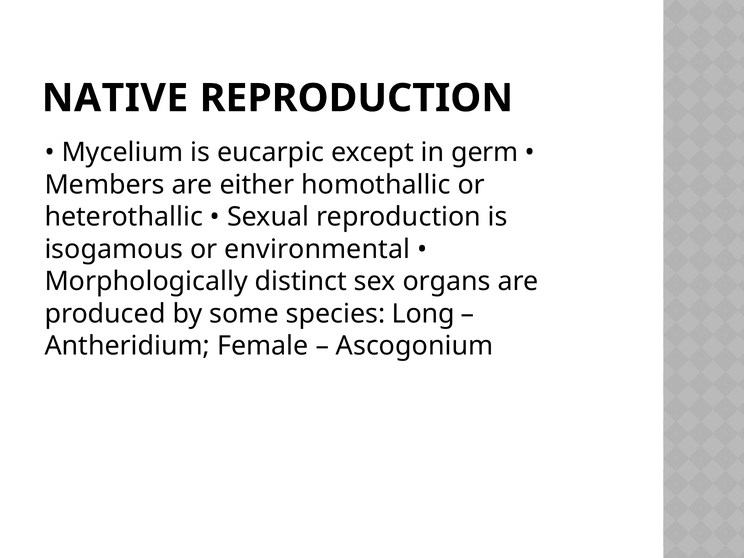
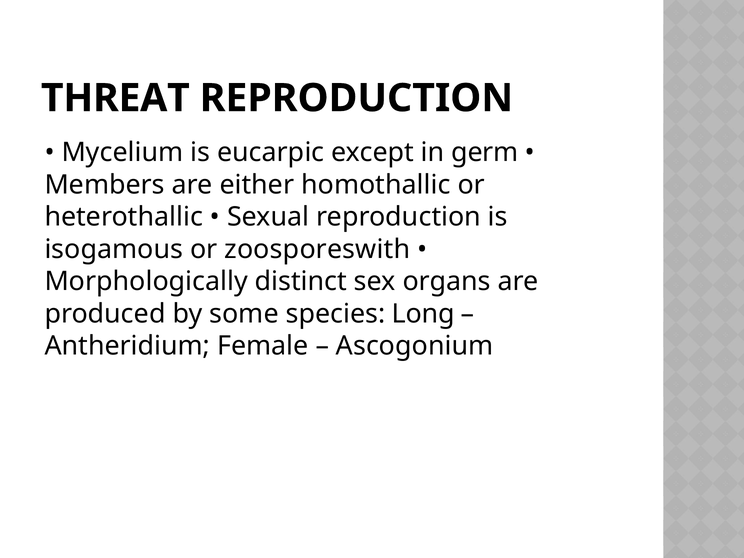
NATIVE: NATIVE -> THREAT
environmental: environmental -> zoosporeswith
